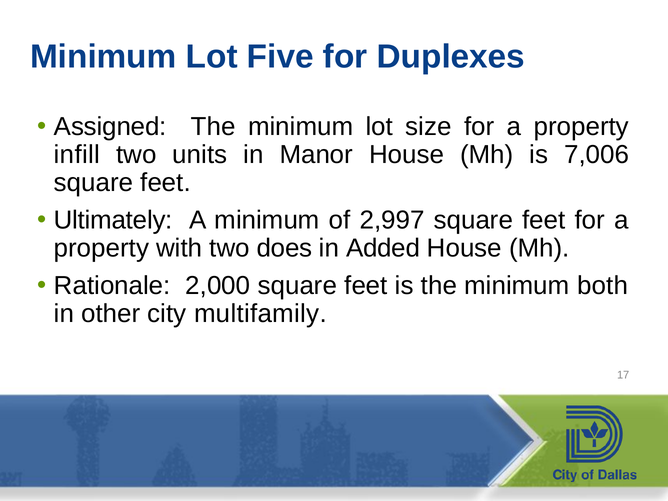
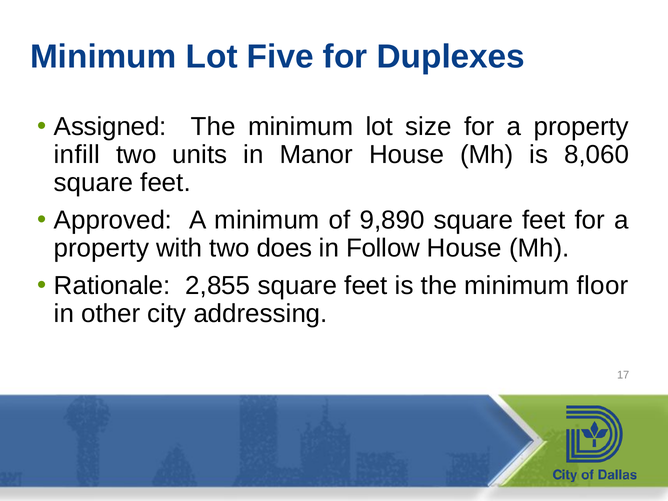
7,006: 7,006 -> 8,060
Ultimately: Ultimately -> Approved
2,997: 2,997 -> 9,890
Added: Added -> Follow
2,000: 2,000 -> 2,855
both: both -> floor
multifamily: multifamily -> addressing
